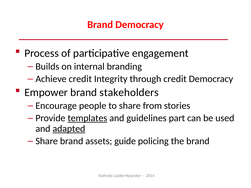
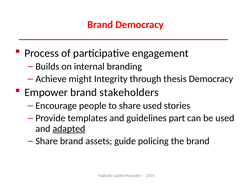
Achieve credit: credit -> might
through credit: credit -> thesis
share from: from -> used
templates underline: present -> none
